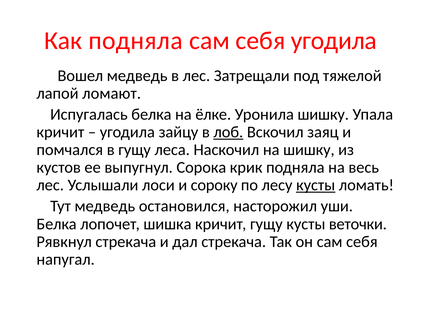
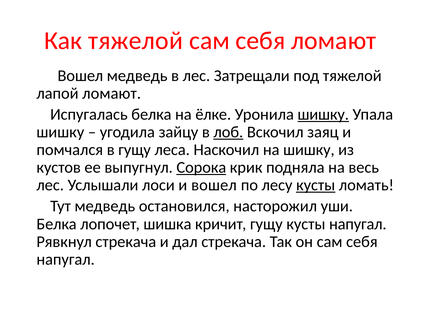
Как подняла: подняла -> тяжелой
себя угодила: угодила -> ломают
шишку at (323, 114) underline: none -> present
кричит at (60, 132): кричит -> шишку
Сорока underline: none -> present
и сороку: сороку -> вошел
кусты веточки: веточки -> напугал
